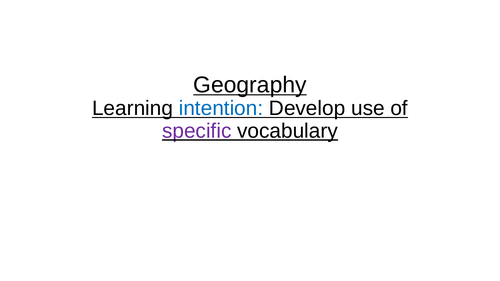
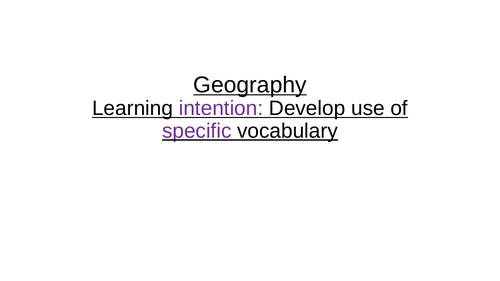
intention colour: blue -> purple
